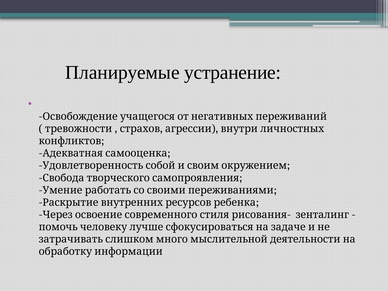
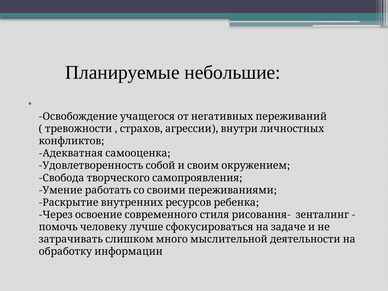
устранение: устранение -> небольшие
